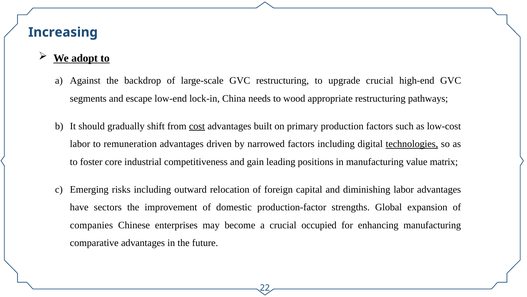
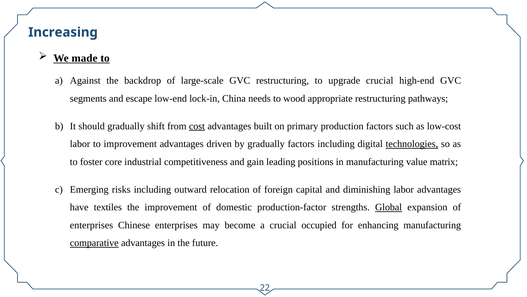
adopt: adopt -> made
to remuneration: remuneration -> improvement
by narrowed: narrowed -> gradually
sectors: sectors -> textiles
Global underline: none -> present
companies at (91, 225): companies -> enterprises
comparative underline: none -> present
